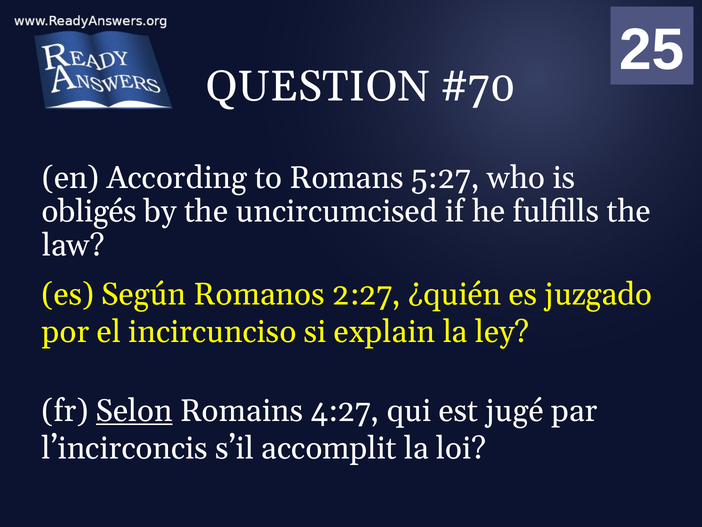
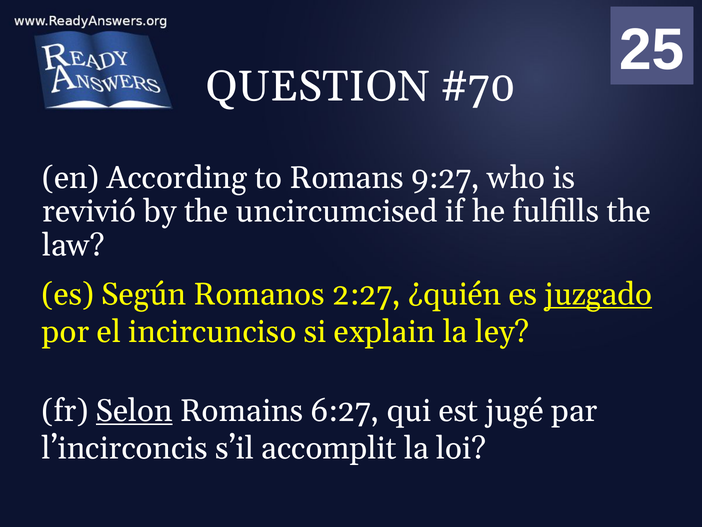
5:27: 5:27 -> 9:27
obligés: obligés -> revivió
juzgado underline: none -> present
4:27: 4:27 -> 6:27
